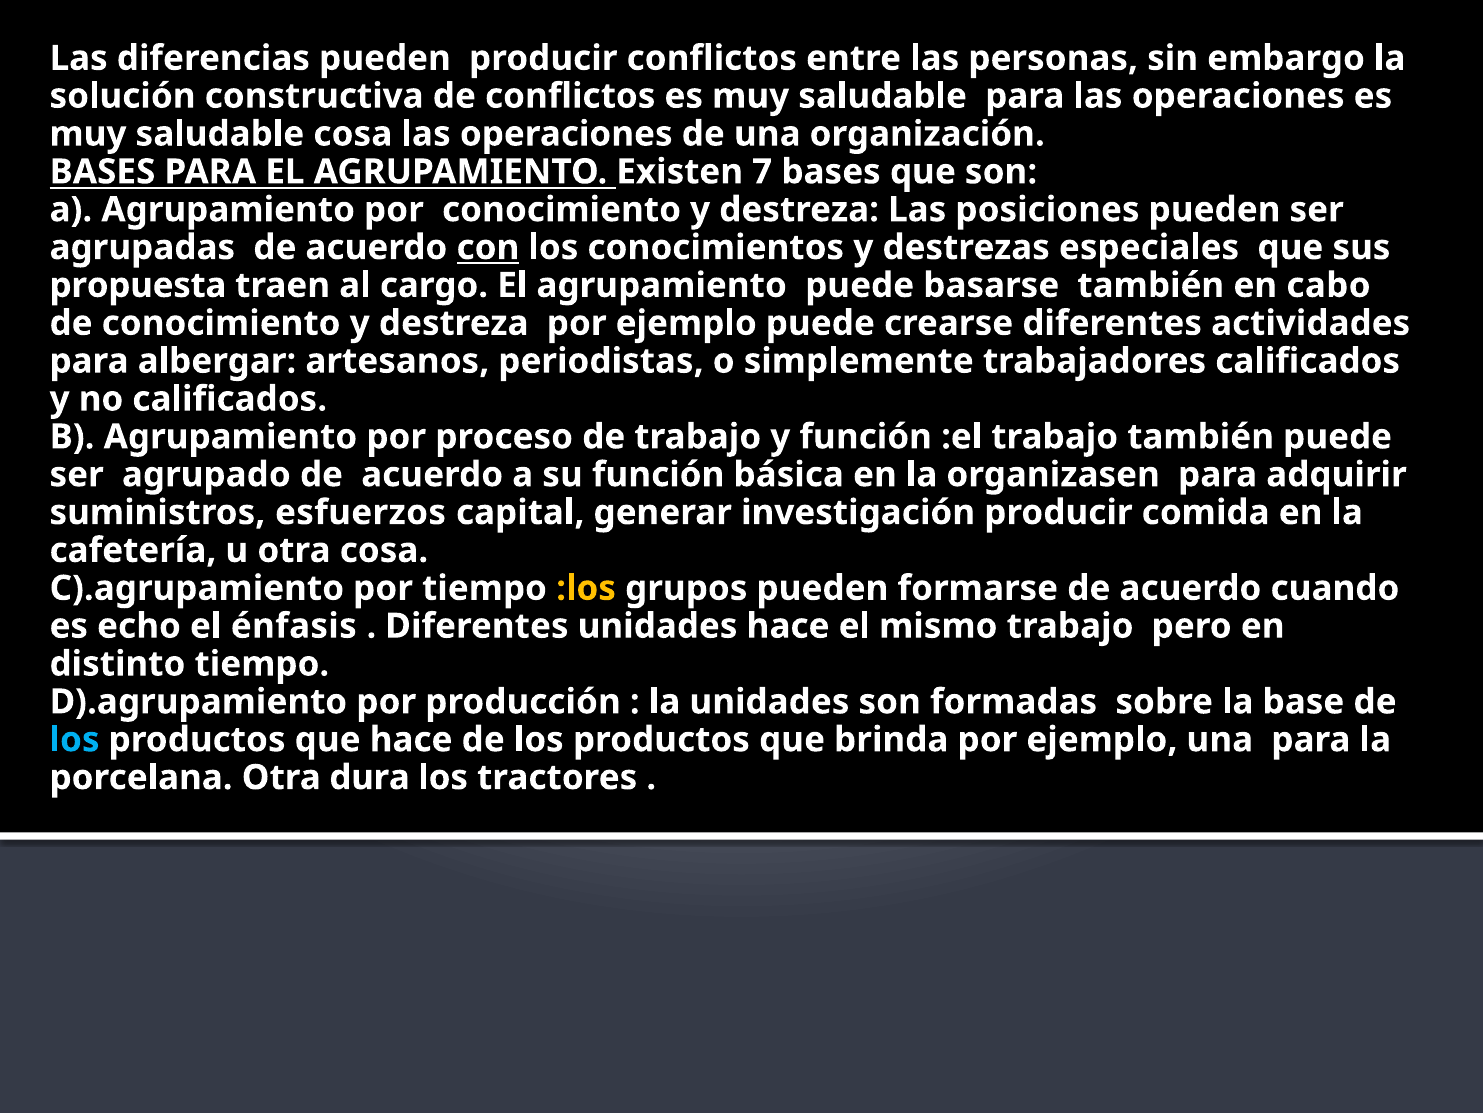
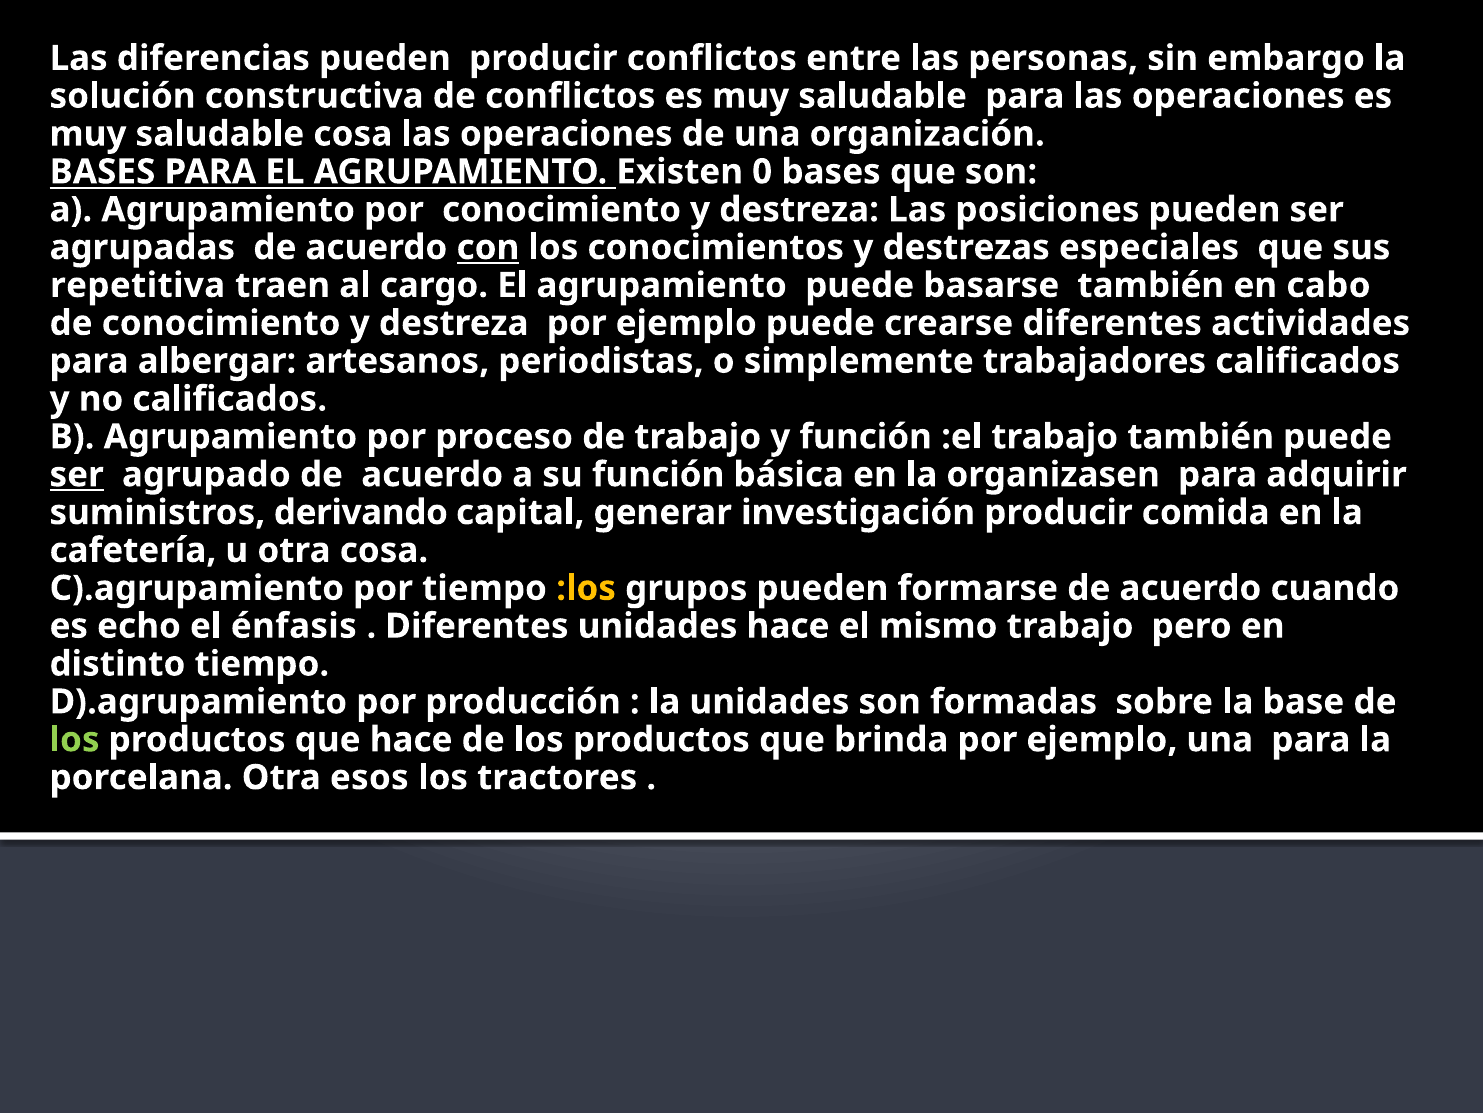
7: 7 -> 0
propuesta: propuesta -> repetitiva
ser at (77, 474) underline: none -> present
esfuerzos: esfuerzos -> derivando
los at (75, 739) colour: light blue -> light green
dura: dura -> esos
